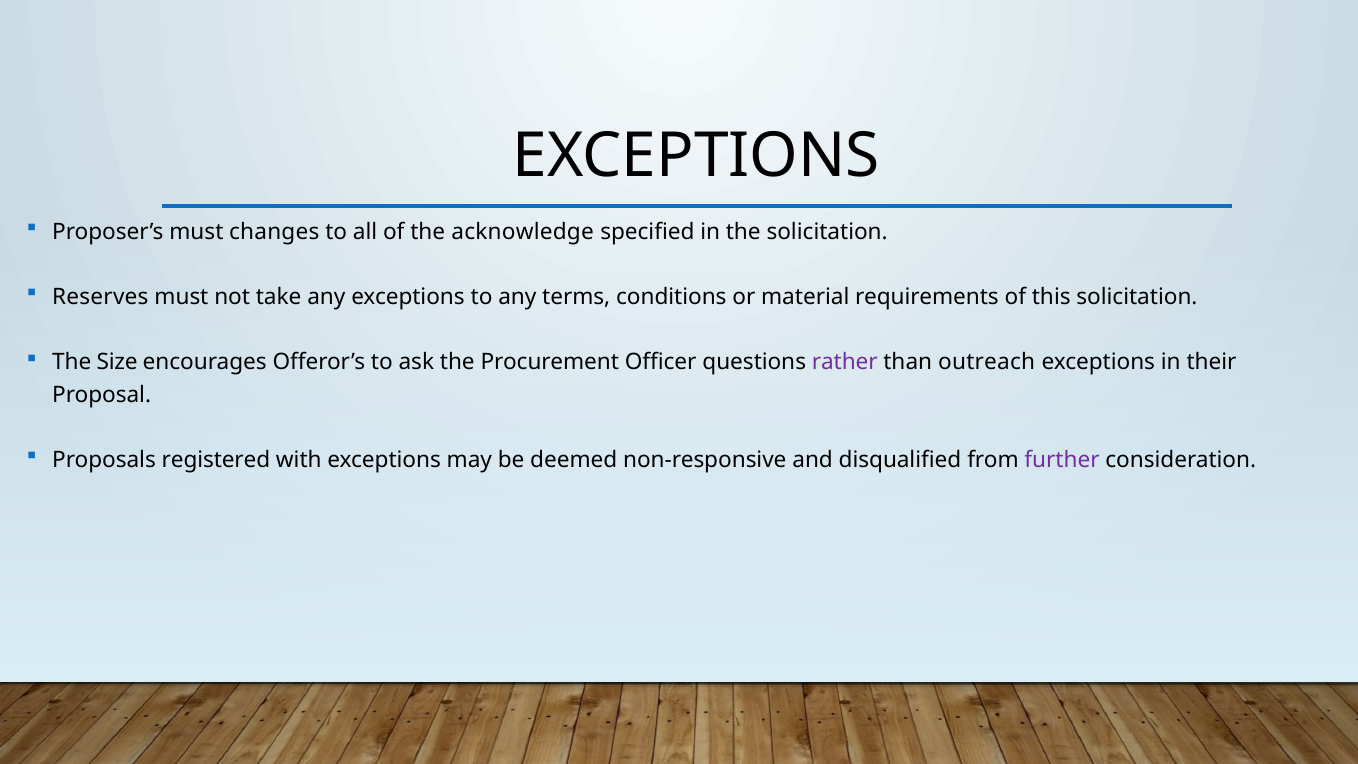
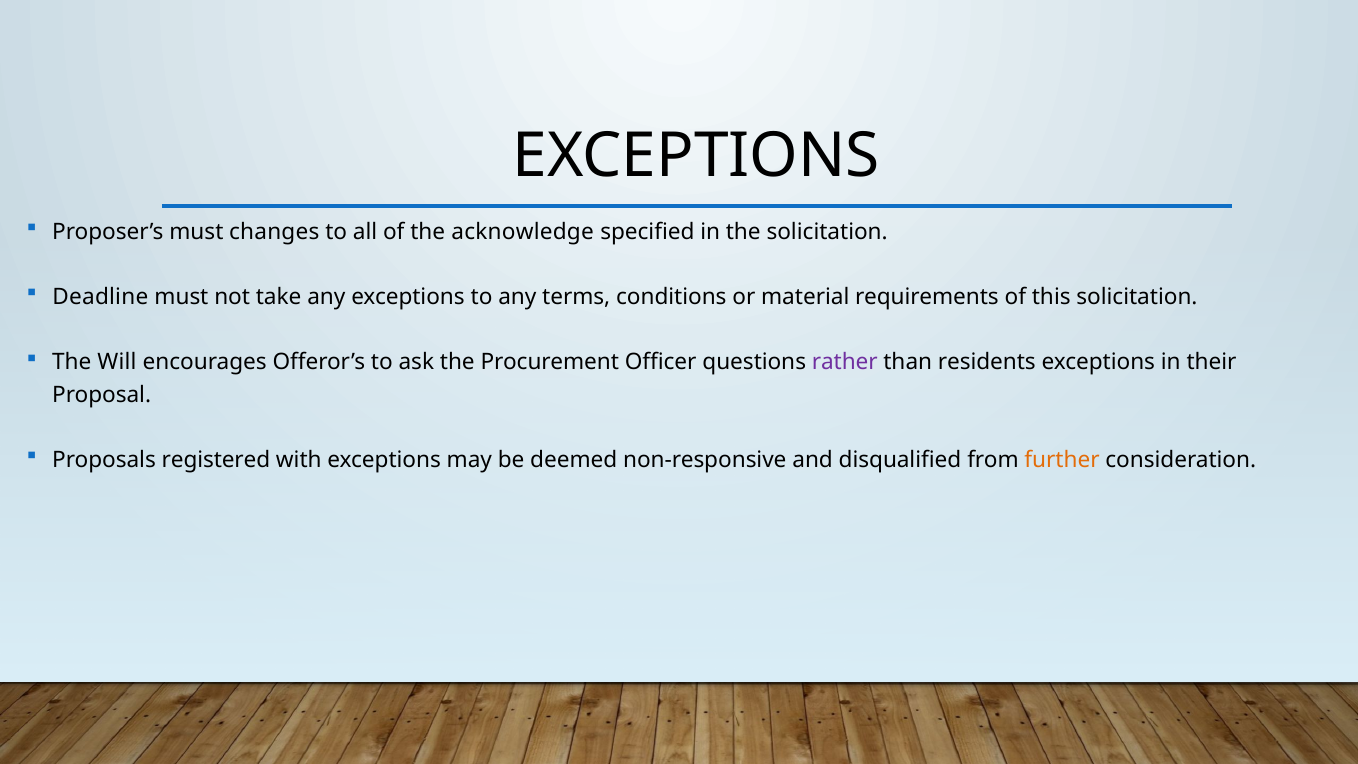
Reserves: Reserves -> Deadline
Size: Size -> Will
outreach: outreach -> residents
further colour: purple -> orange
